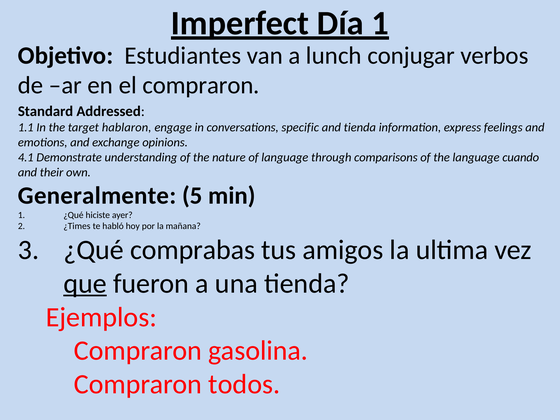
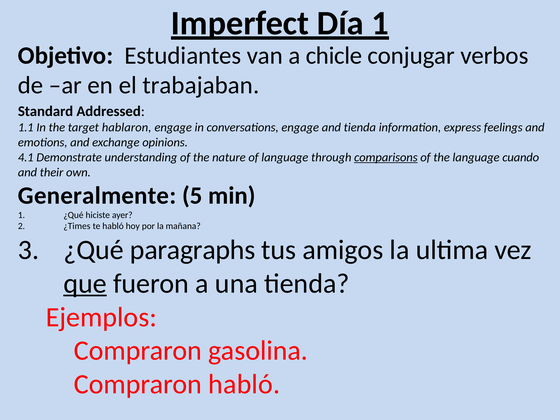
lunch: lunch -> chicle
el compraron: compraron -> trabajaban
conversations specific: specific -> engage
comparisons underline: none -> present
comprabas: comprabas -> paragraphs
Compraron todos: todos -> habló
